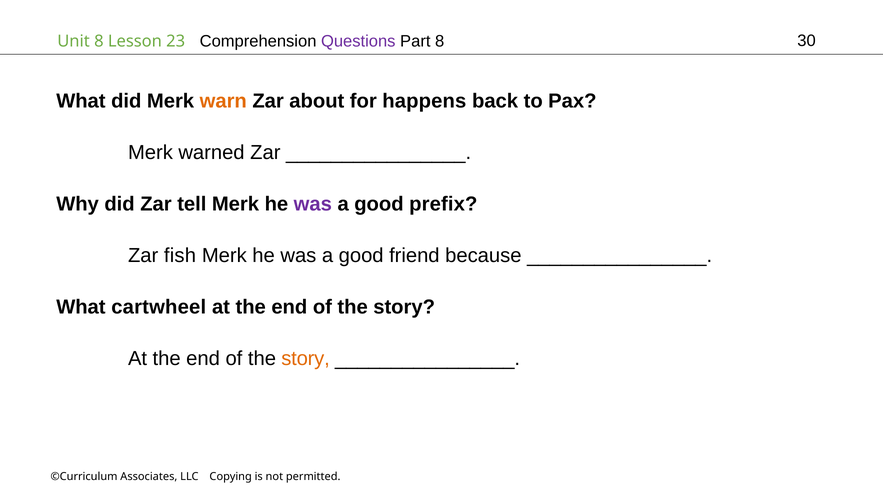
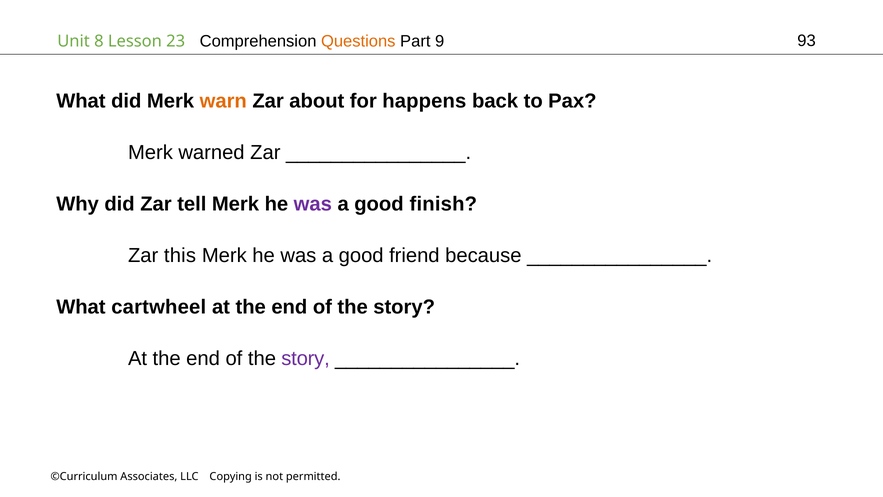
Questions colour: purple -> orange
Part 8: 8 -> 9
30: 30 -> 93
prefix: prefix -> finish
fish: fish -> this
story at (306, 359) colour: orange -> purple
